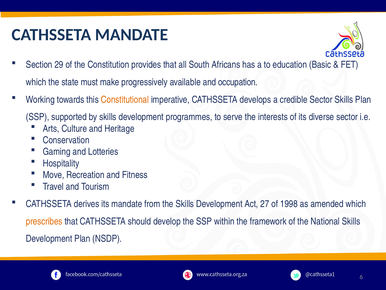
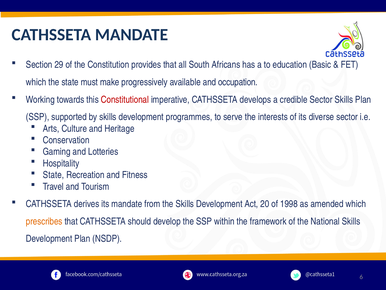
Constitutional colour: orange -> red
Move at (54, 175): Move -> State
27: 27 -> 20
